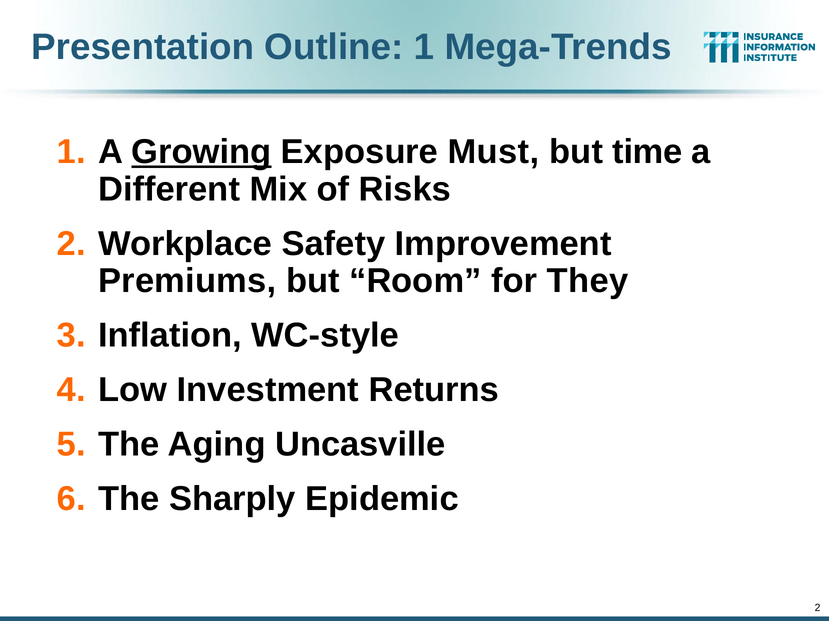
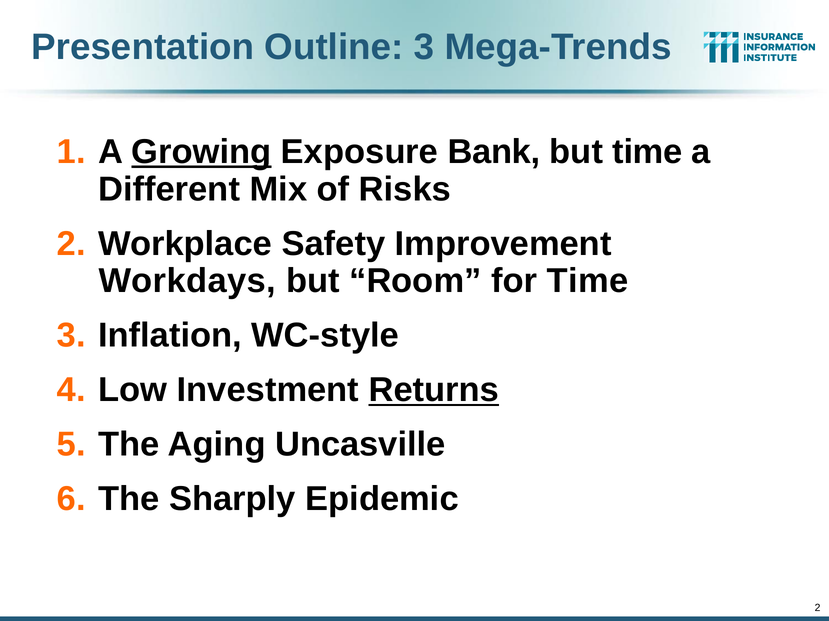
Outline 1: 1 -> 3
Must: Must -> Bank
Premiums: Premiums -> Workdays
for They: They -> Time
Returns underline: none -> present
